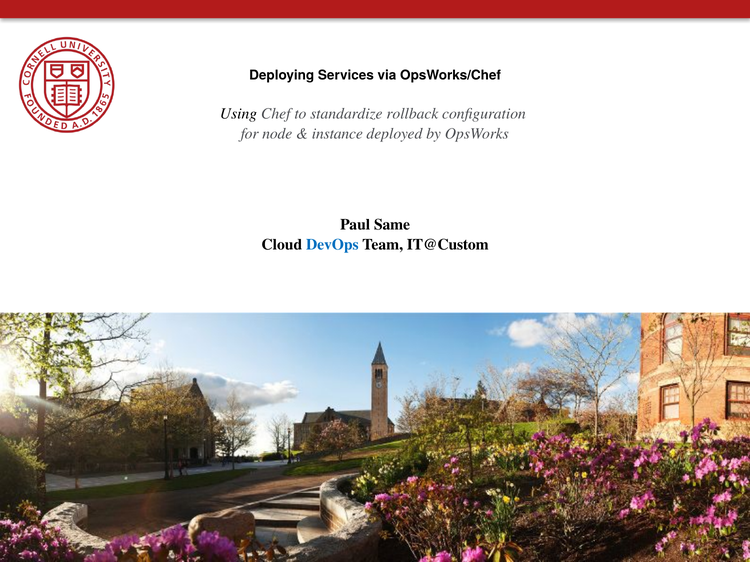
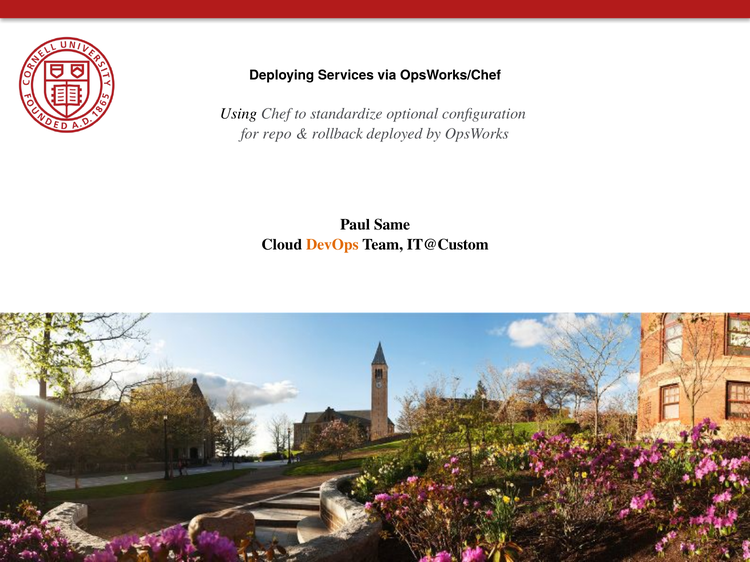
rollback: rollback -> optional
node: node -> repo
instance: instance -> rollback
DevOps colour: blue -> orange
